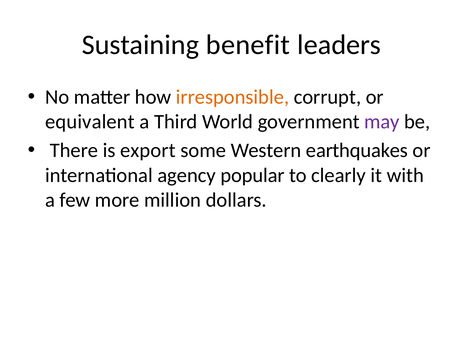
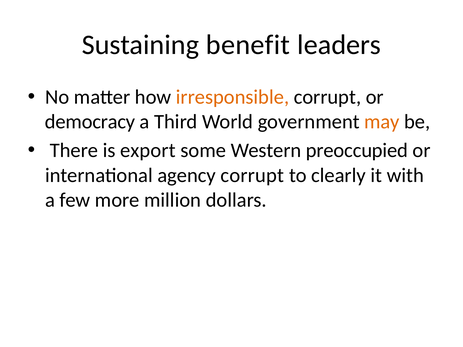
equivalent: equivalent -> democracy
may colour: purple -> orange
earthquakes: earthquakes -> preoccupied
agency popular: popular -> corrupt
